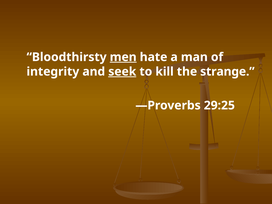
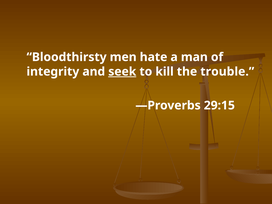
men underline: present -> none
strange: strange -> trouble
29:25: 29:25 -> 29:15
